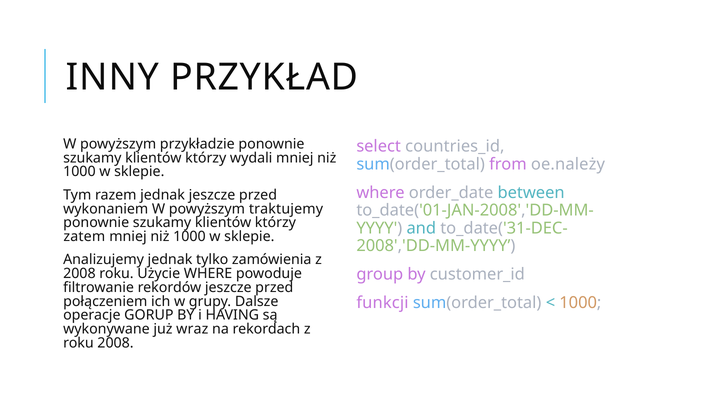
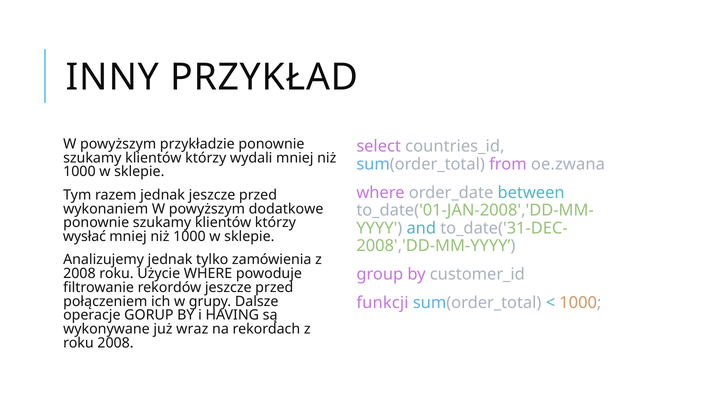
oe.należy: oe.należy -> oe.zwana
traktujemy: traktujemy -> dodatkowe
zatem: zatem -> wysłać
